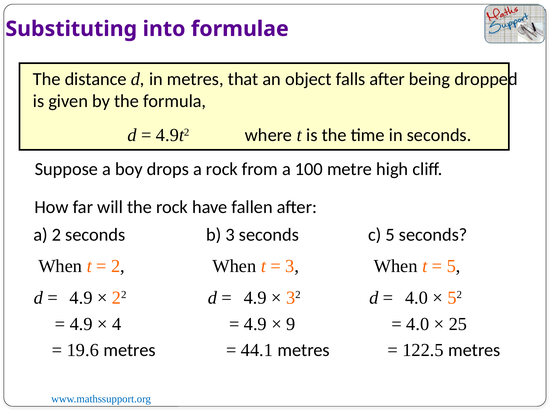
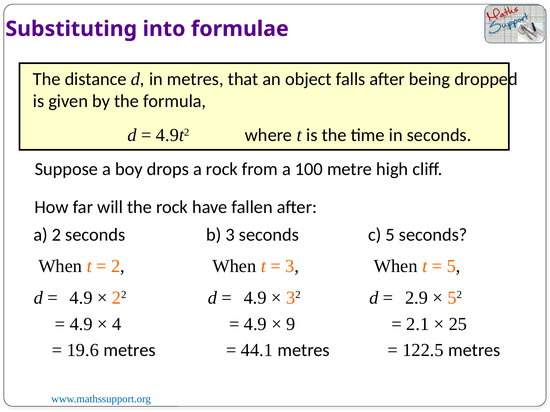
4.0 at (417, 298): 4.0 -> 2.9
4.0 at (418, 324): 4.0 -> 2.1
